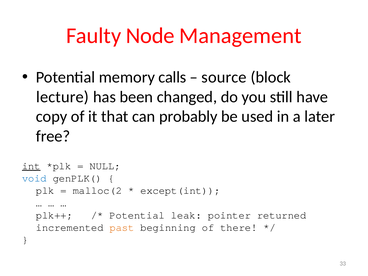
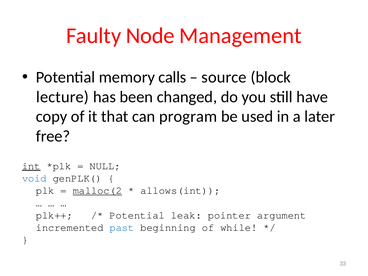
probably: probably -> program
malloc(2 underline: none -> present
except(int: except(int -> allows(int
returned: returned -> argument
past colour: orange -> blue
there: there -> while
